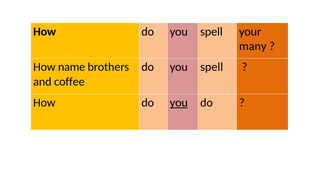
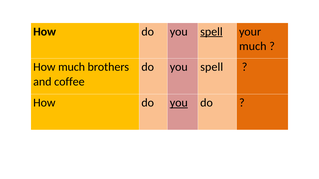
spell at (211, 32) underline: none -> present
many at (253, 46): many -> much
How name: name -> much
